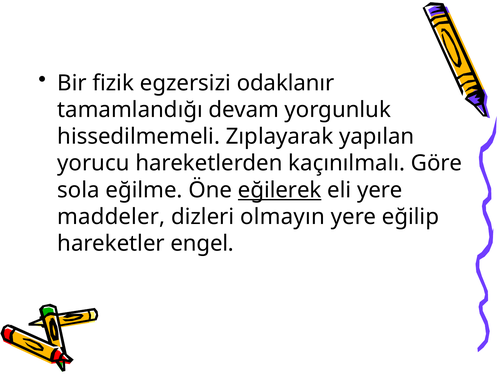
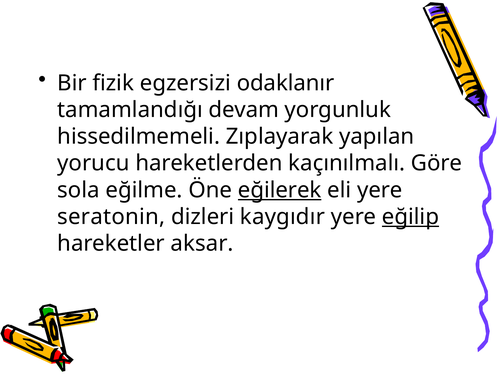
maddeler: maddeler -> seratonin
olmayın: olmayın -> kaygıdır
eğilip underline: none -> present
engel: engel -> aksar
